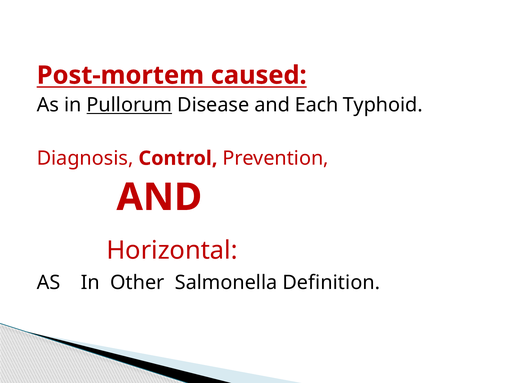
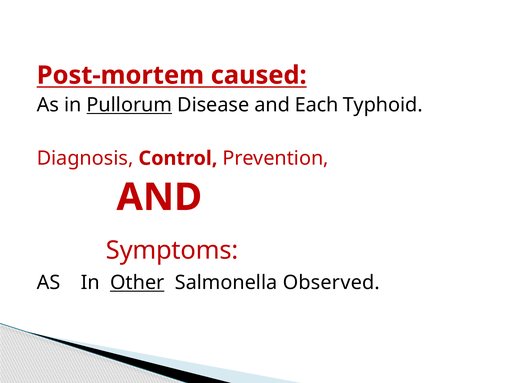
Horizontal: Horizontal -> Symptoms
Other underline: none -> present
Definition: Definition -> Observed
